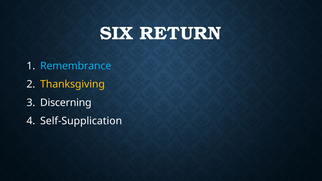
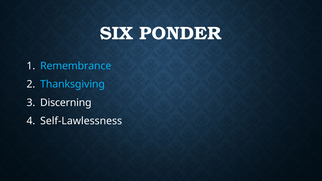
RETURN: RETURN -> PONDER
Thanksgiving colour: yellow -> light blue
Self-Supplication: Self-Supplication -> Self-Lawlessness
